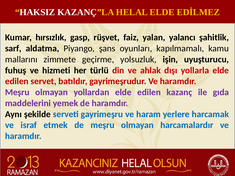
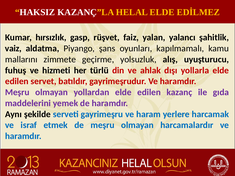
sarf: sarf -> vaiz
işin: işin -> alış
